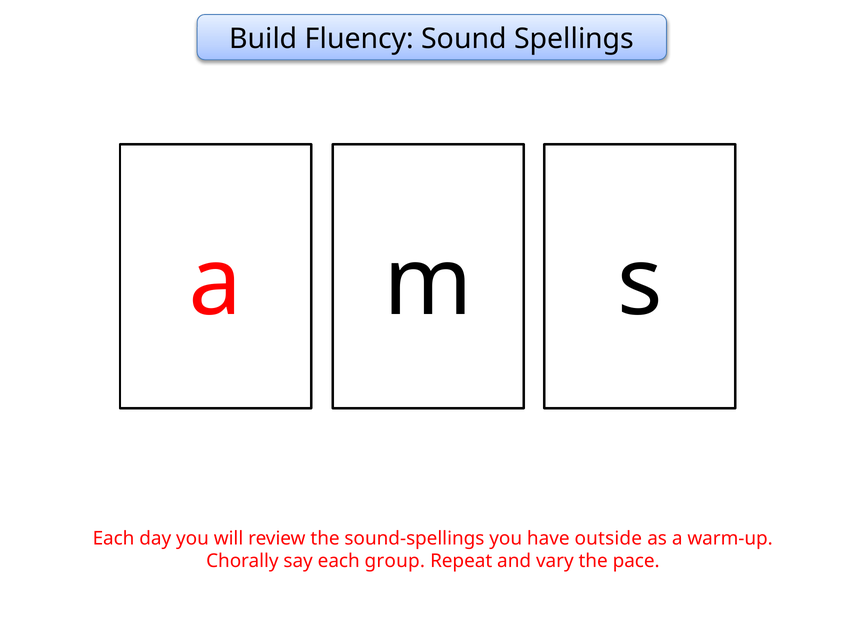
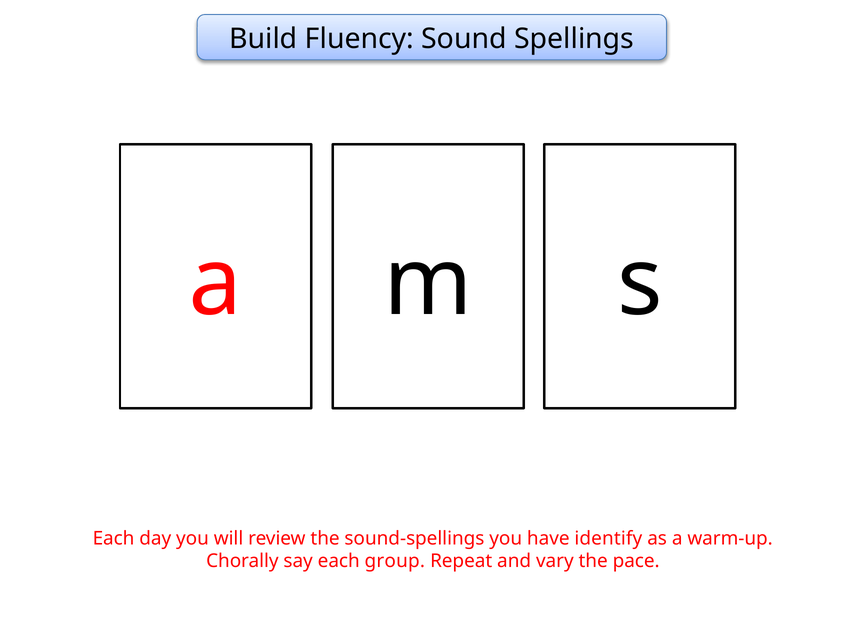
outside: outside -> identify
